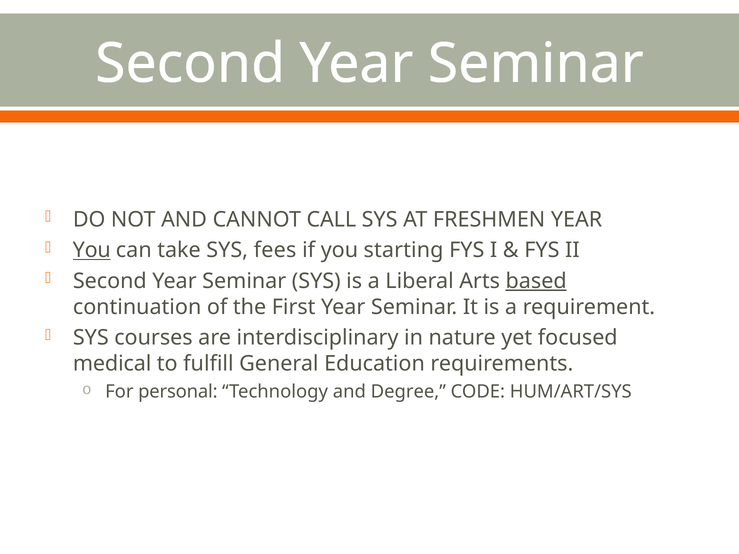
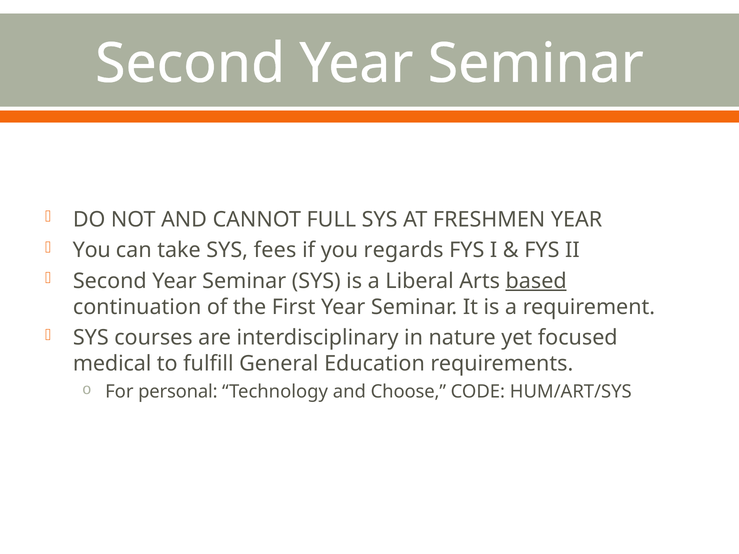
CALL: CALL -> FULL
You at (92, 250) underline: present -> none
starting: starting -> regards
Degree: Degree -> Choose
